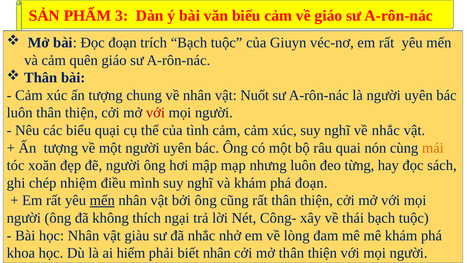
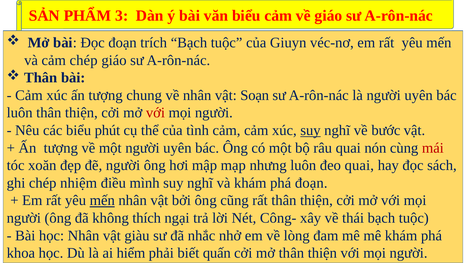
cảm quên: quên -> chép
Nuốt: Nuốt -> Soạn
quại: quại -> phút
suy at (310, 130) underline: none -> present
về nhắc: nhắc -> bước
mái colour: orange -> red
đeo từng: từng -> quai
biết nhân: nhân -> quấn
